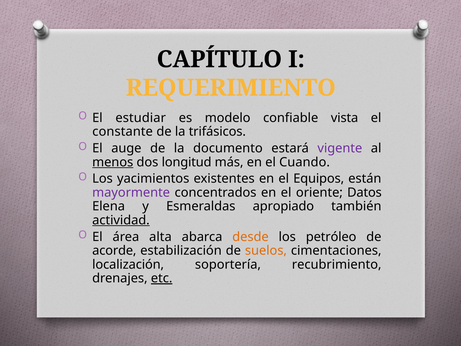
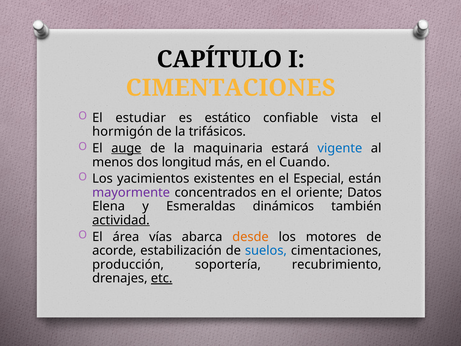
REQUERIMIENTO at (231, 88): REQUERIMIENTO -> CIMENTACIONES
modelo: modelo -> estático
constante: constante -> hormigón
auge underline: none -> present
documento: documento -> maquinaria
vigente colour: purple -> blue
menos underline: present -> none
Equipos: Equipos -> Especial
apropiado: apropiado -> dinámicos
alta: alta -> vías
petróleo: petróleo -> motores
suelos colour: orange -> blue
localización: localización -> producción
